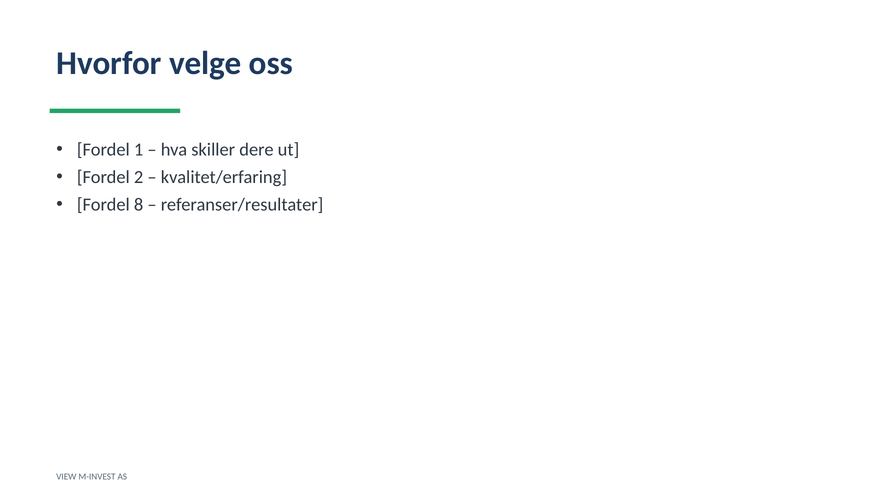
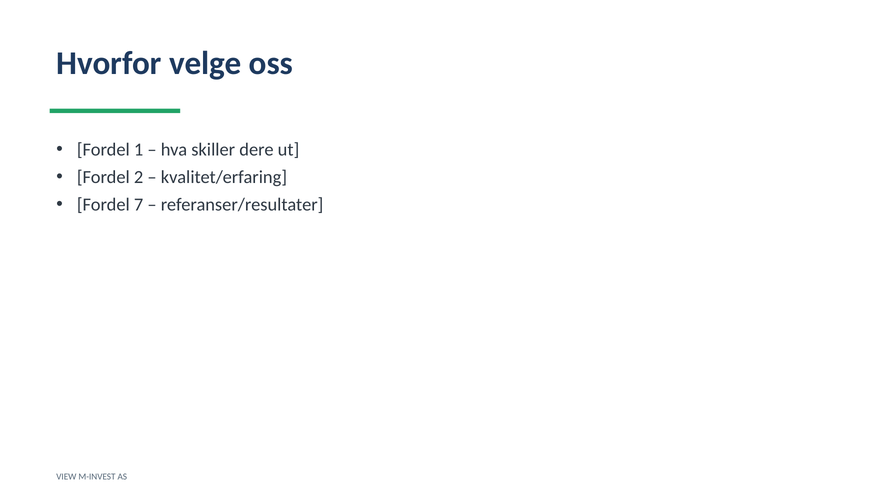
8: 8 -> 7
